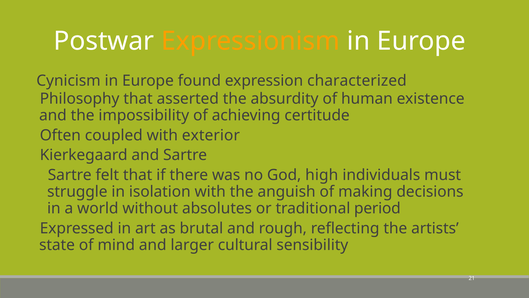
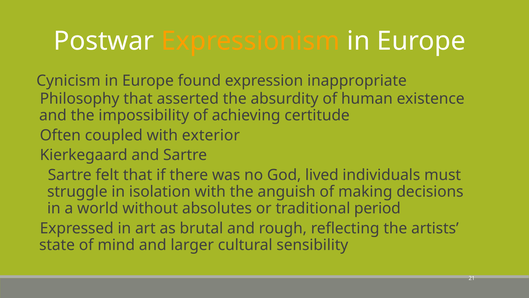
characterized: characterized -> inappropriate
high: high -> lived
